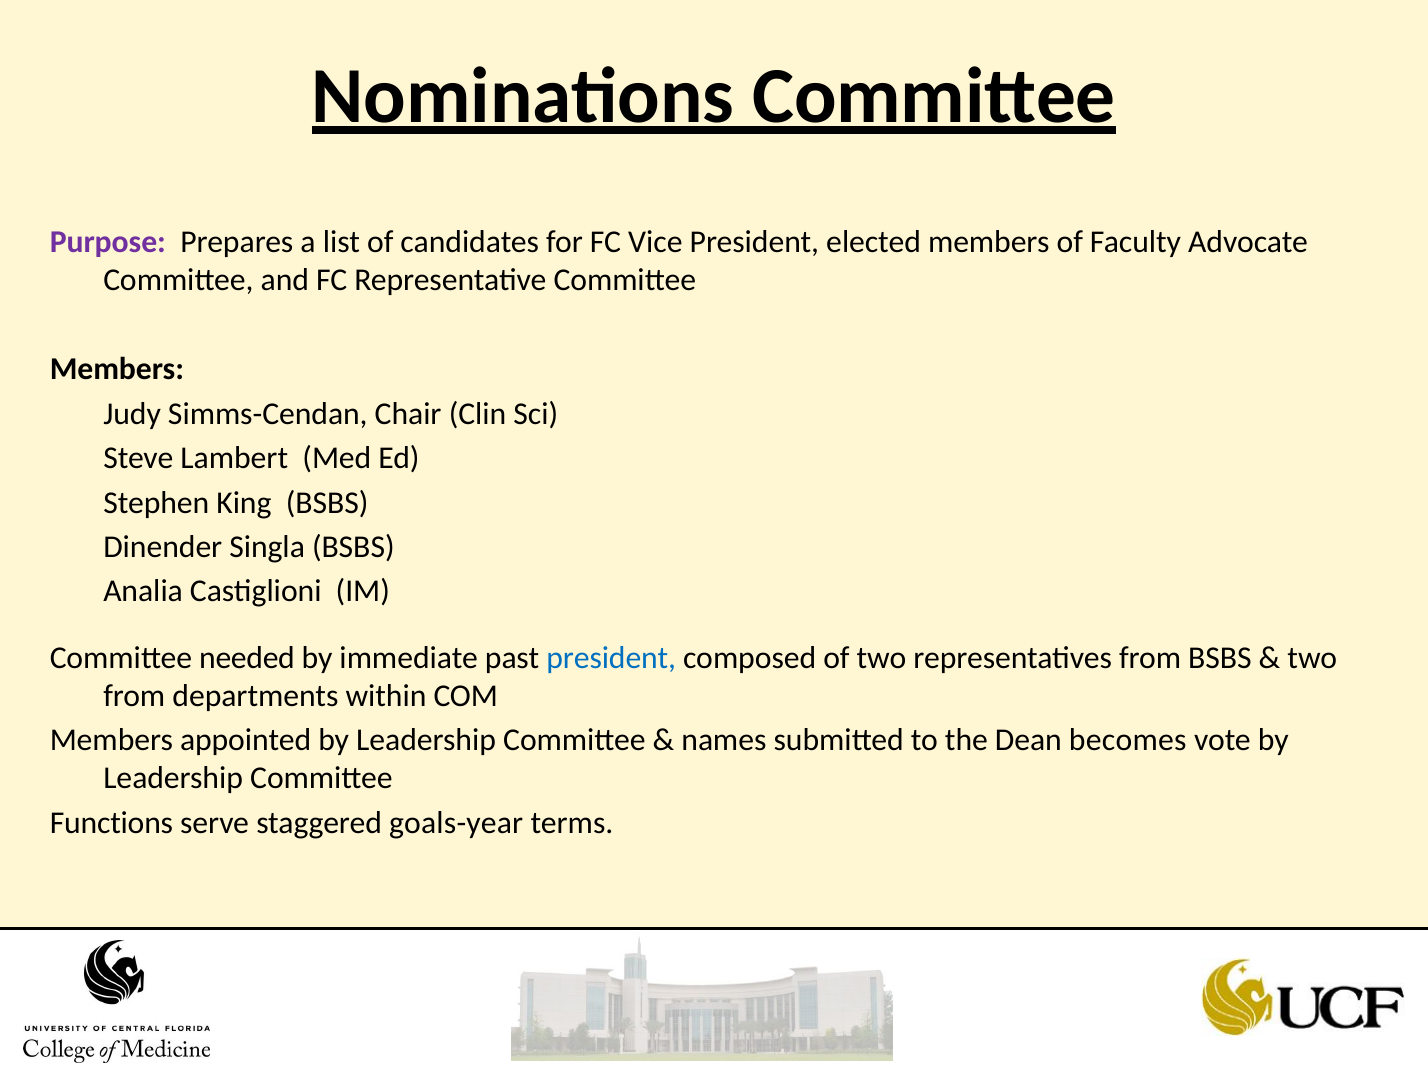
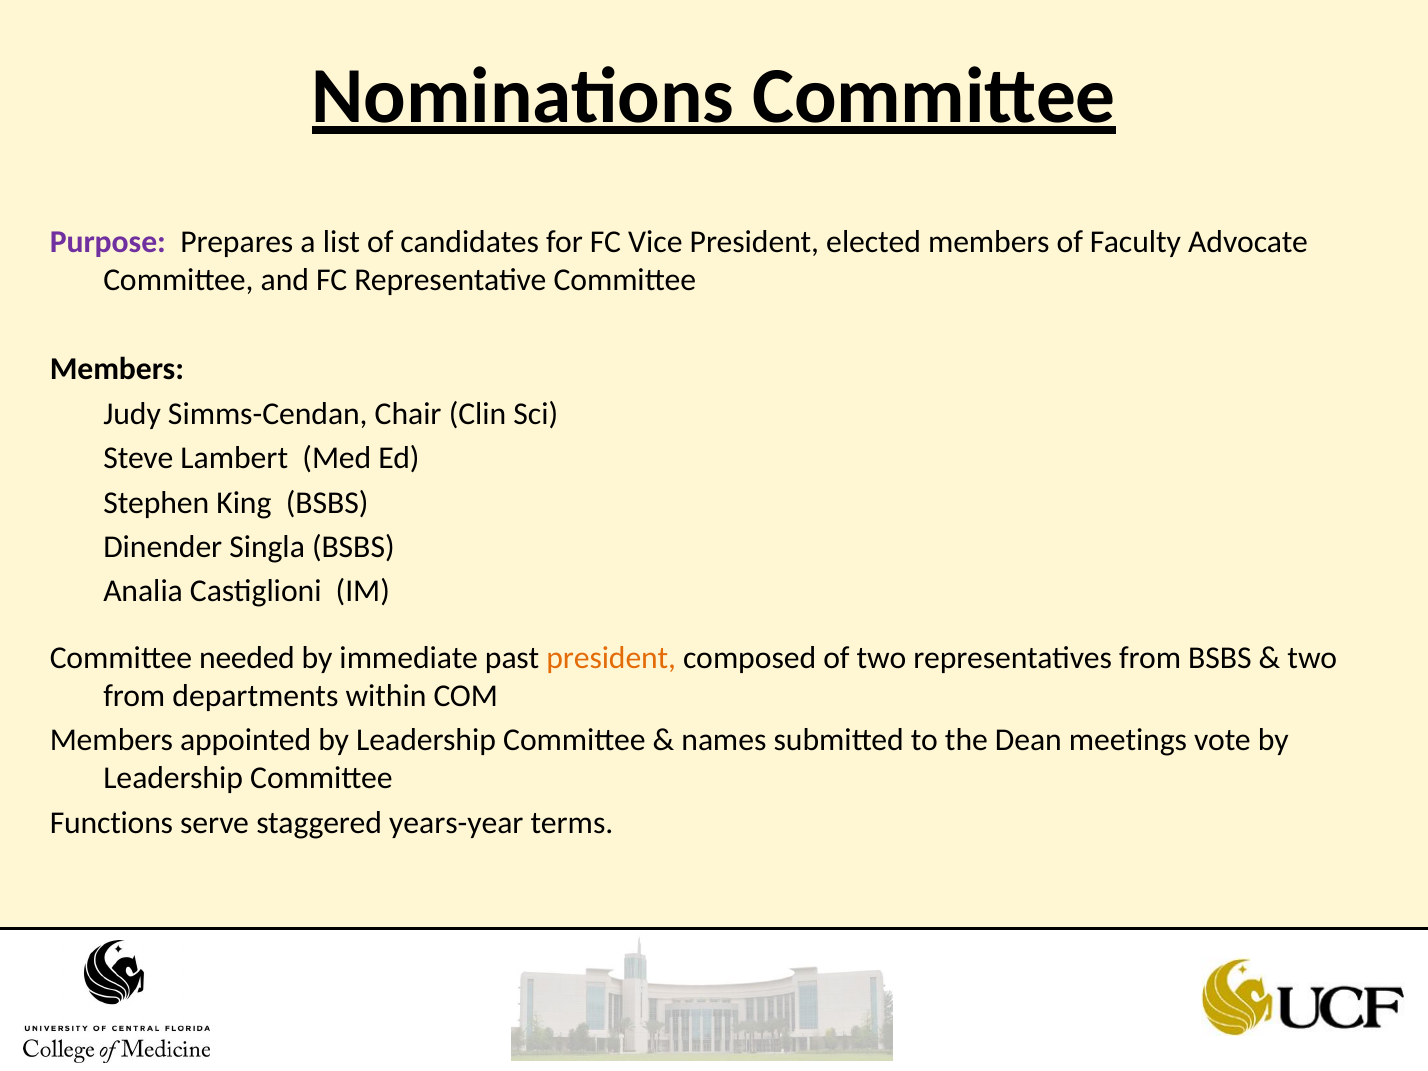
president at (611, 658) colour: blue -> orange
becomes: becomes -> meetings
goals-year: goals-year -> years-year
